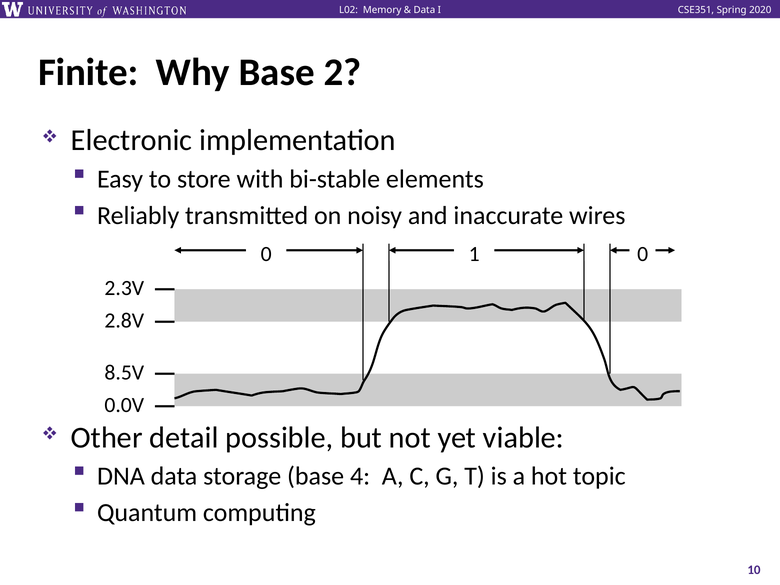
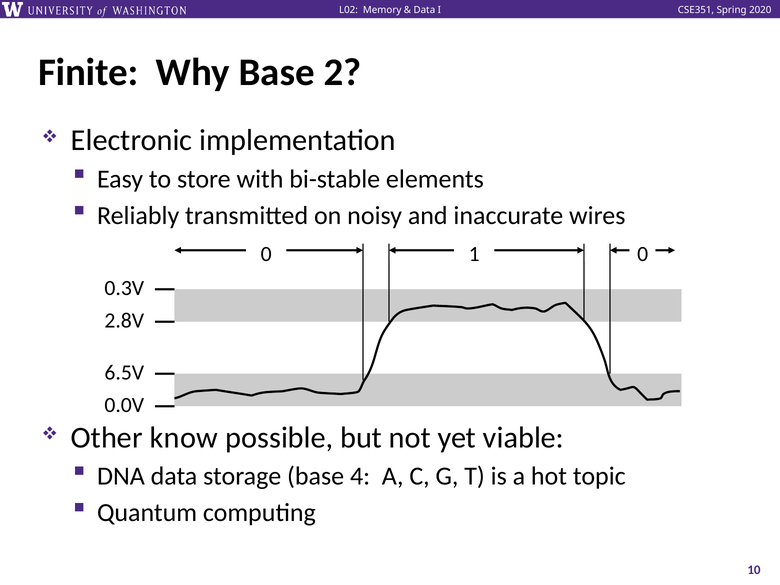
2.3V: 2.3V -> 0.3V
8.5V: 8.5V -> 6.5V
detail: detail -> know
